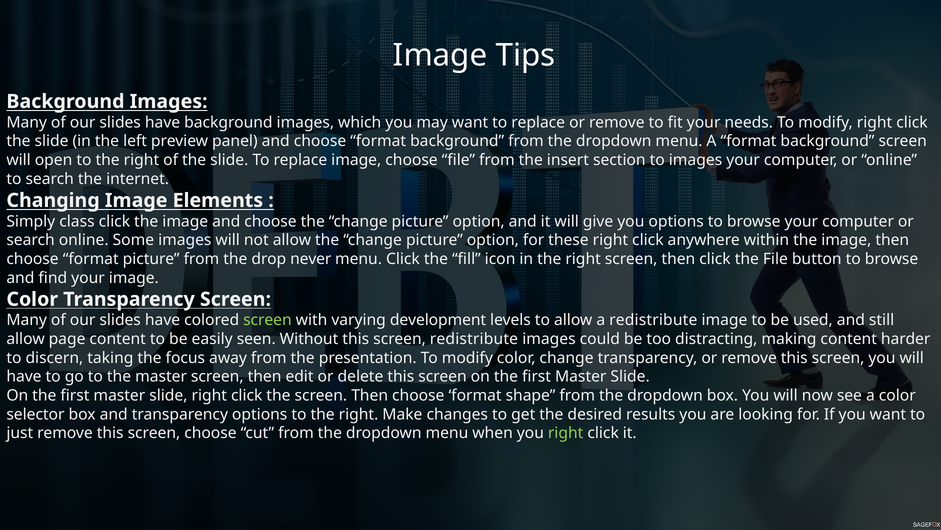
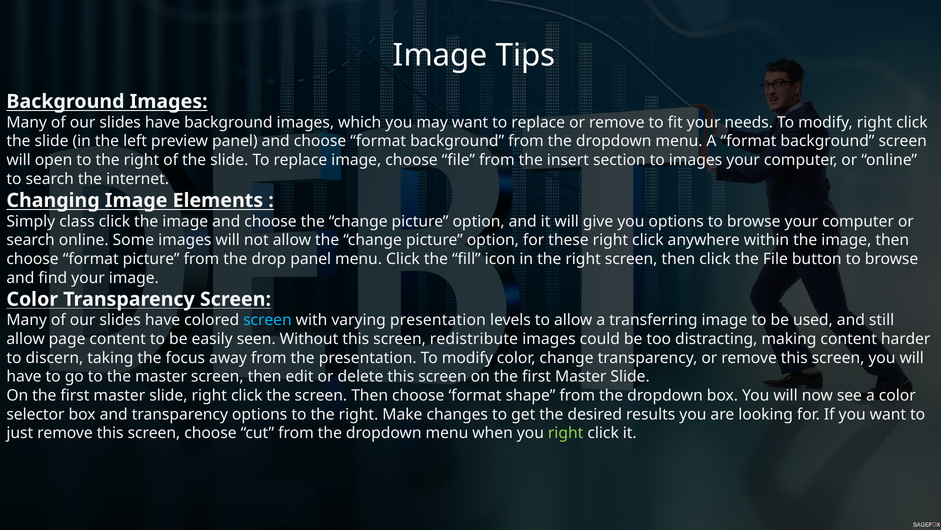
drop never: never -> panel
screen at (267, 320) colour: light green -> light blue
varying development: development -> presentation
a redistribute: redistribute -> transferring
